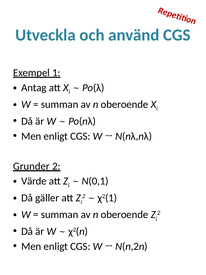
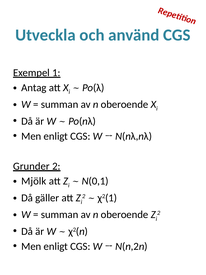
Värde: Värde -> Mjölk
